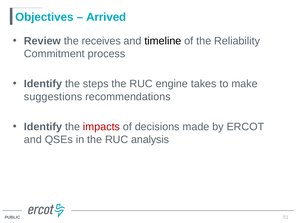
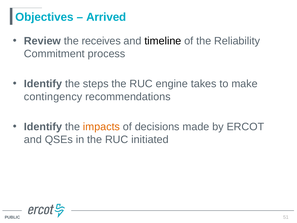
suggestions: suggestions -> contingency
impacts colour: red -> orange
analysis: analysis -> initiated
